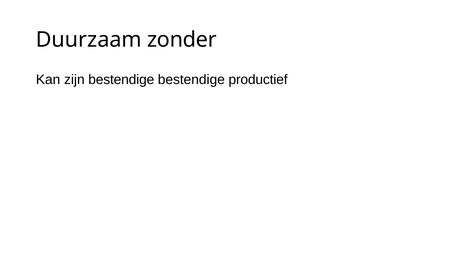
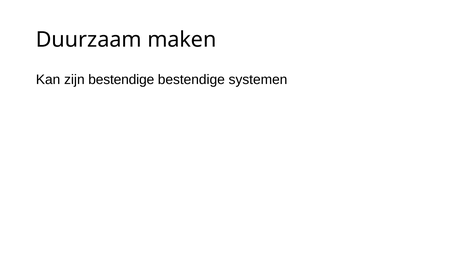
zonder: zonder -> maken
productief: productief -> systemen
